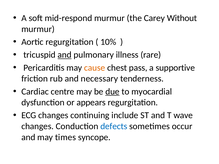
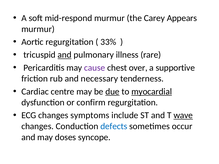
Without: Without -> Appears
10%: 10% -> 33%
cause colour: orange -> purple
pass: pass -> over
myocardial underline: none -> present
appears: appears -> confirm
continuing: continuing -> symptoms
wave underline: none -> present
times: times -> doses
